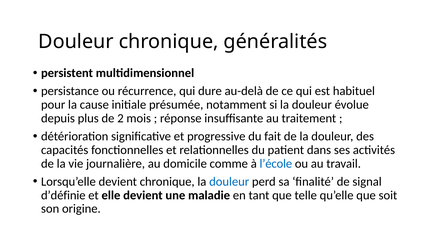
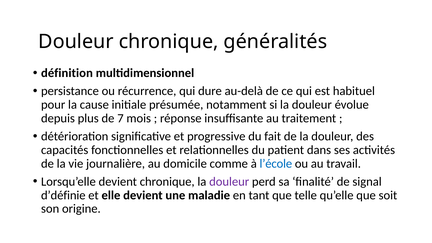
persistent: persistent -> définition
2: 2 -> 7
douleur at (229, 182) colour: blue -> purple
